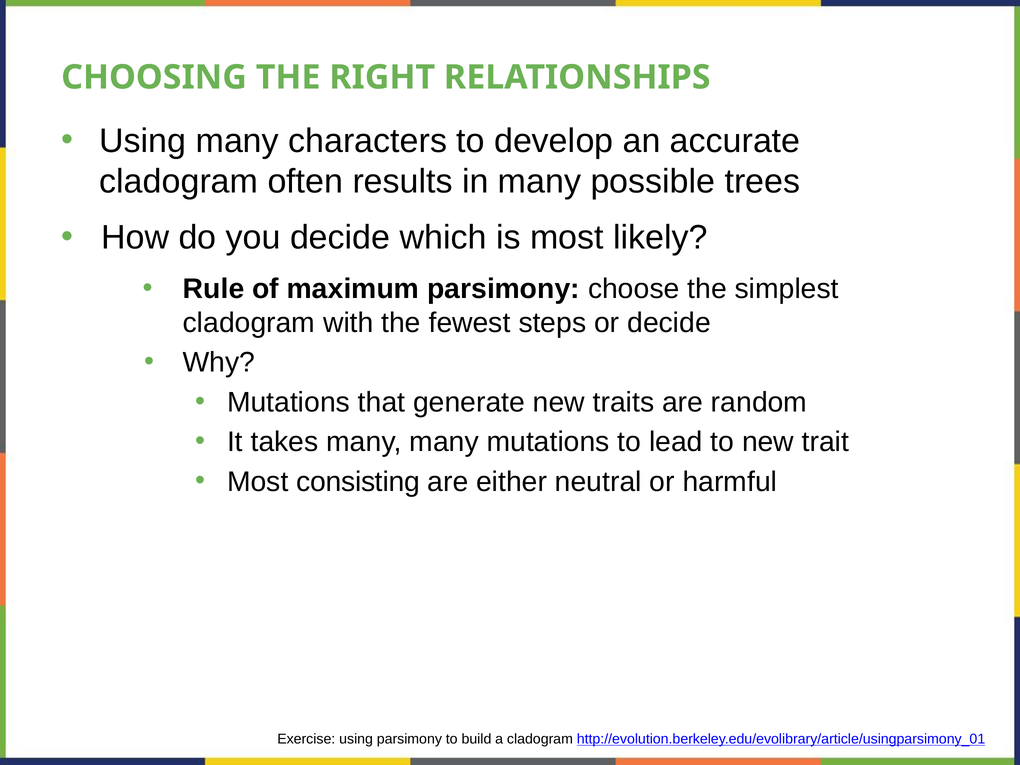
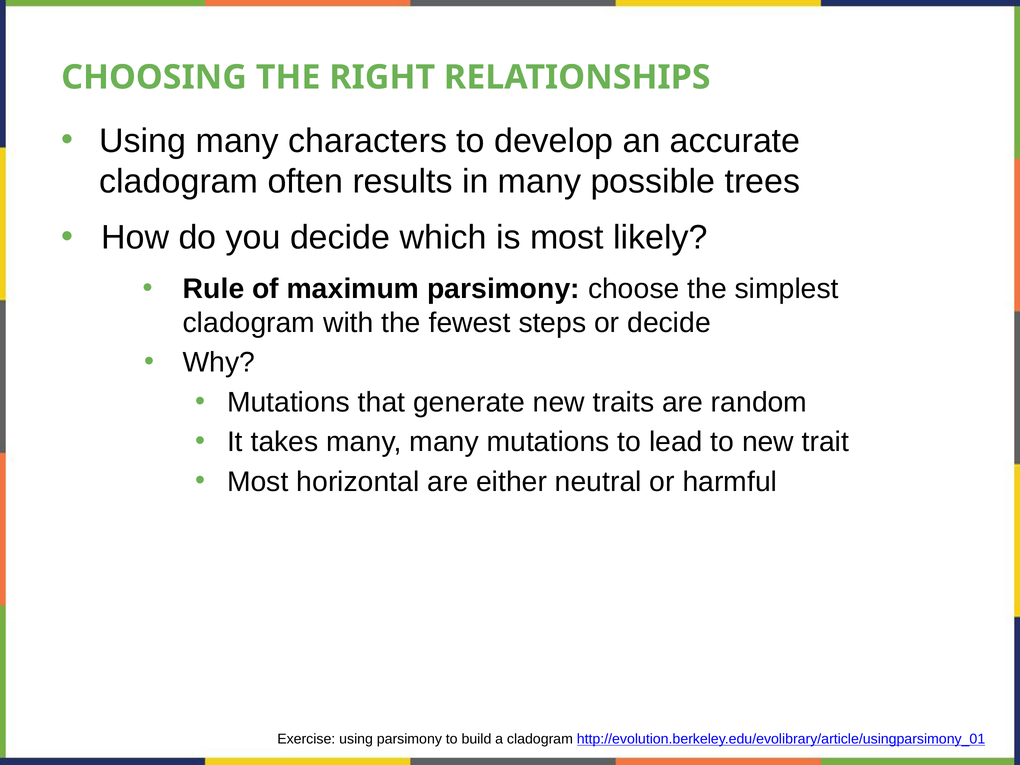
consisting: consisting -> horizontal
